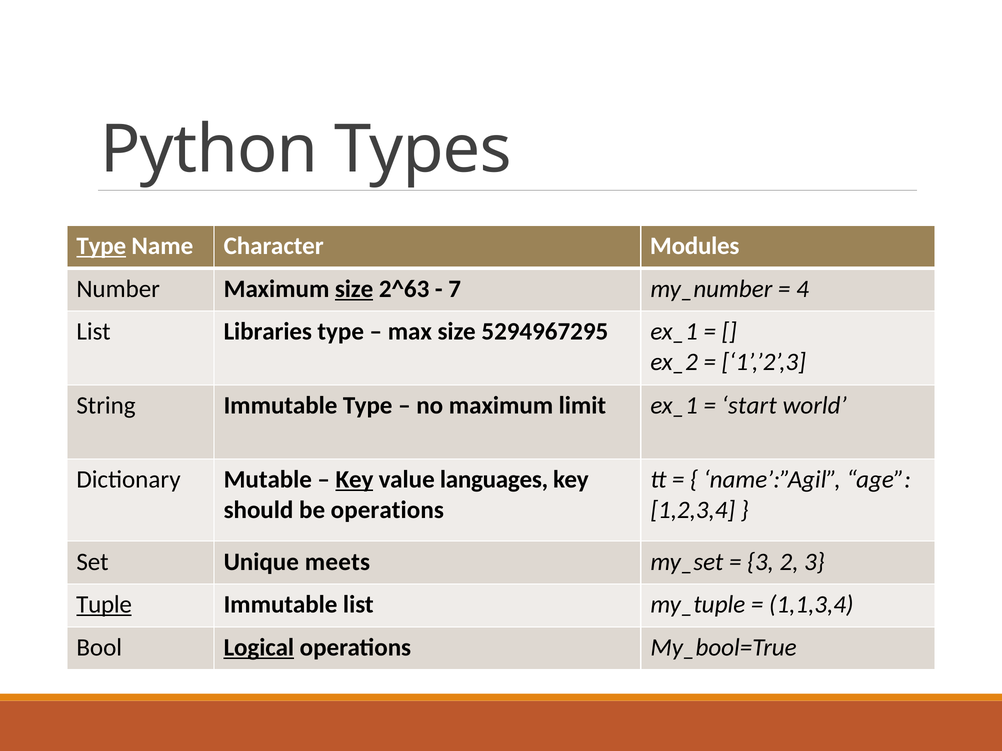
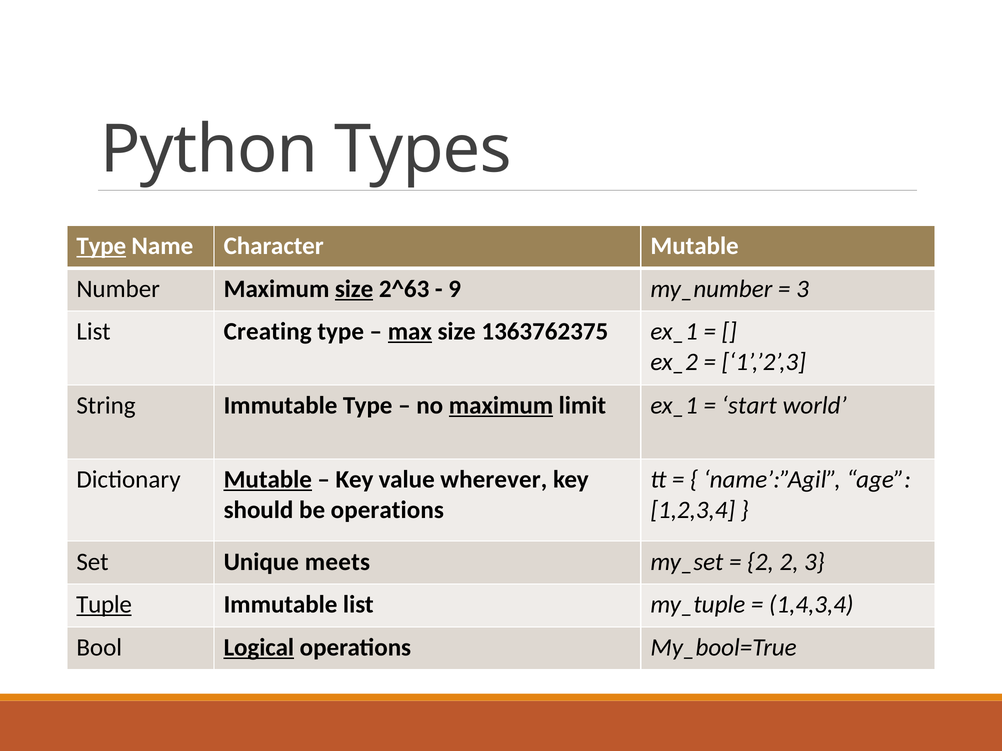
Character Modules: Modules -> Mutable
7: 7 -> 9
4 at (802, 289): 4 -> 3
Libraries: Libraries -> Creating
max underline: none -> present
5294967295: 5294967295 -> 1363762375
maximum at (501, 406) underline: none -> present
Mutable at (268, 480) underline: none -> present
Key at (354, 480) underline: present -> none
languages: languages -> wherever
3 at (760, 562): 3 -> 2
1,1,3,4: 1,1,3,4 -> 1,4,3,4
